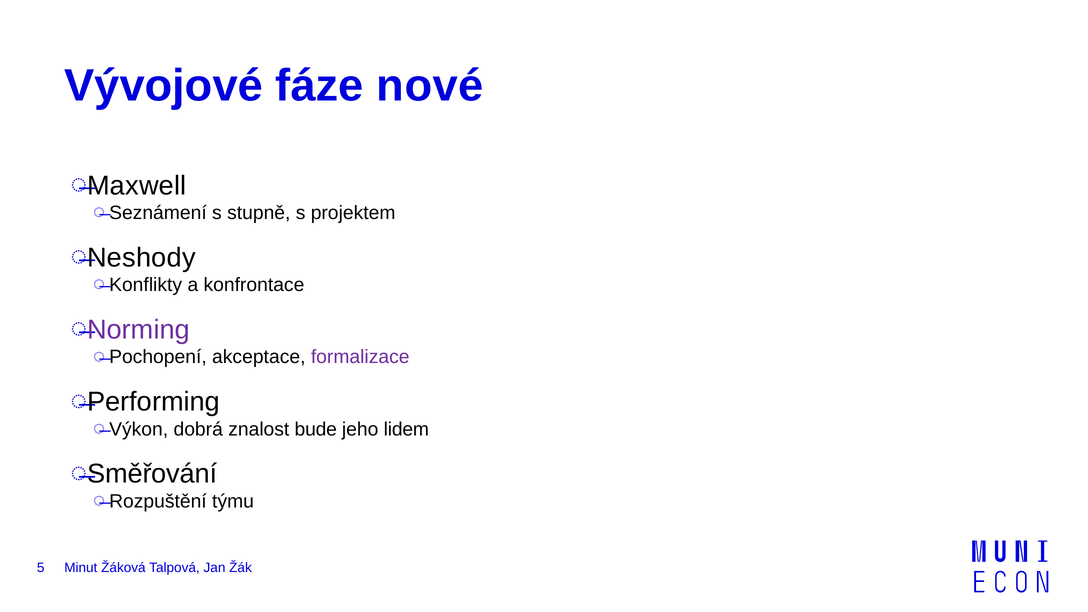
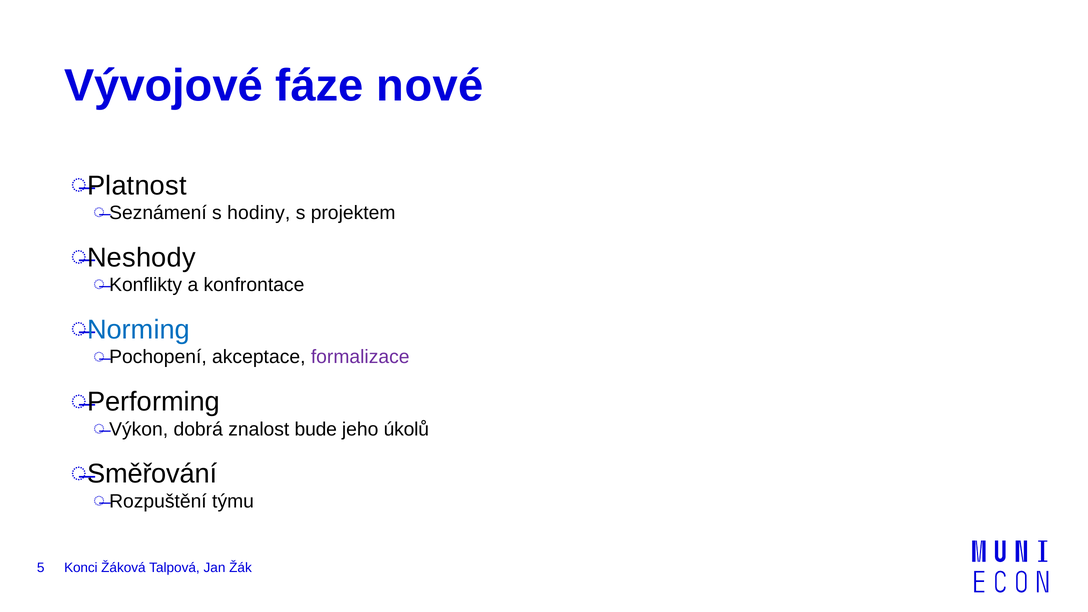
Maxwell: Maxwell -> Platnost
stupně: stupně -> hodiny
Norming colour: purple -> blue
lidem: lidem -> úkolů
Minut: Minut -> Konci
